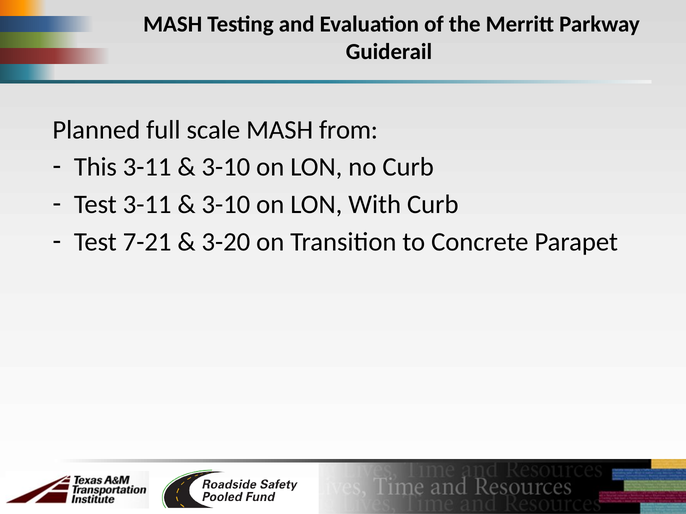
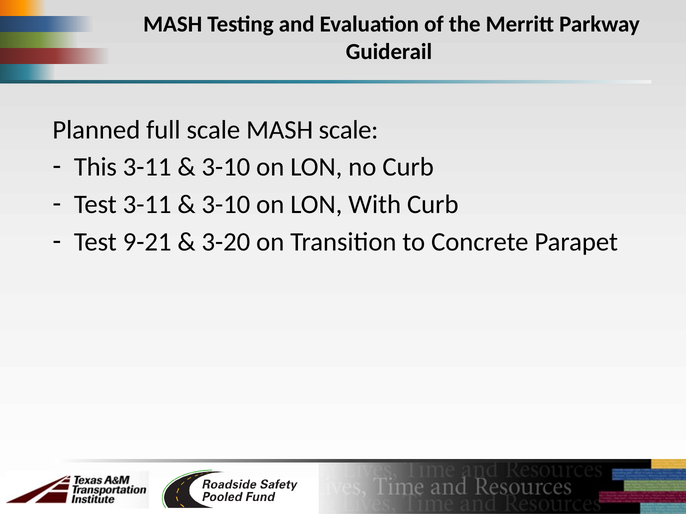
MASH from: from -> scale
7-21: 7-21 -> 9-21
